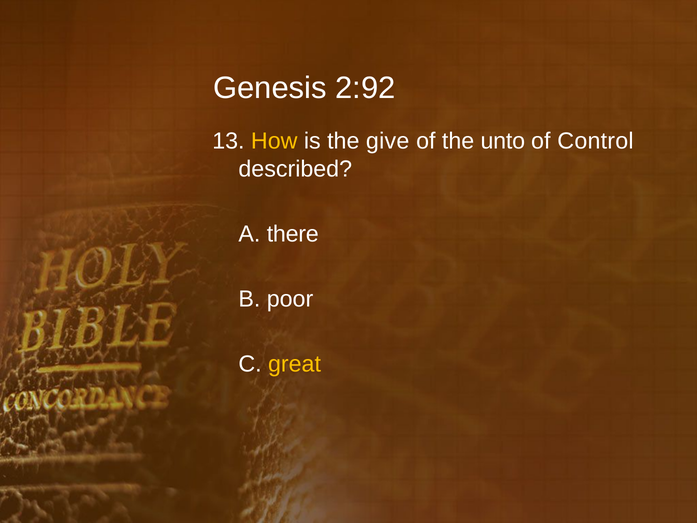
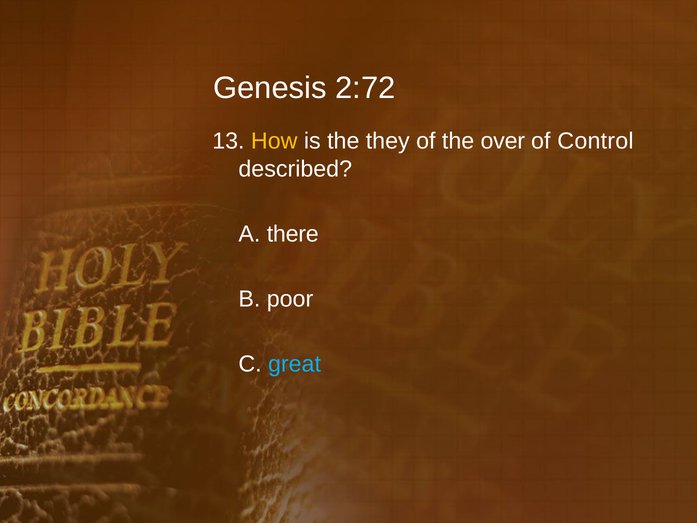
2:92: 2:92 -> 2:72
give: give -> they
unto: unto -> over
great colour: yellow -> light blue
